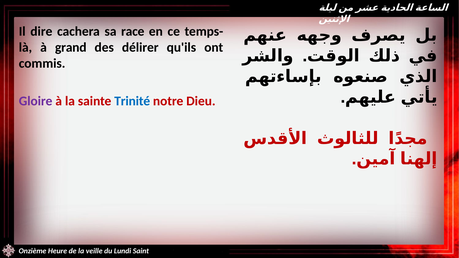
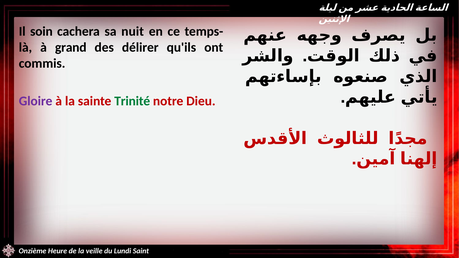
dire: dire -> soin
race: race -> nuit
Trinité colour: blue -> green
